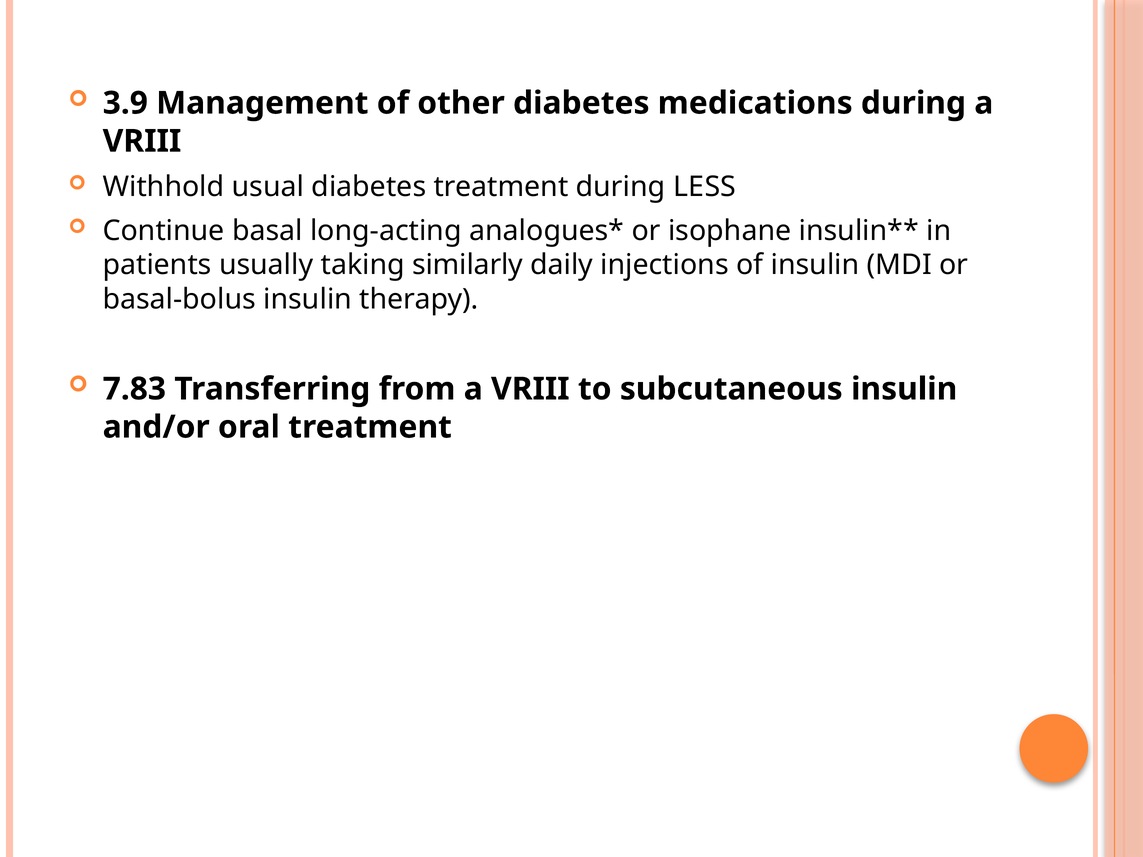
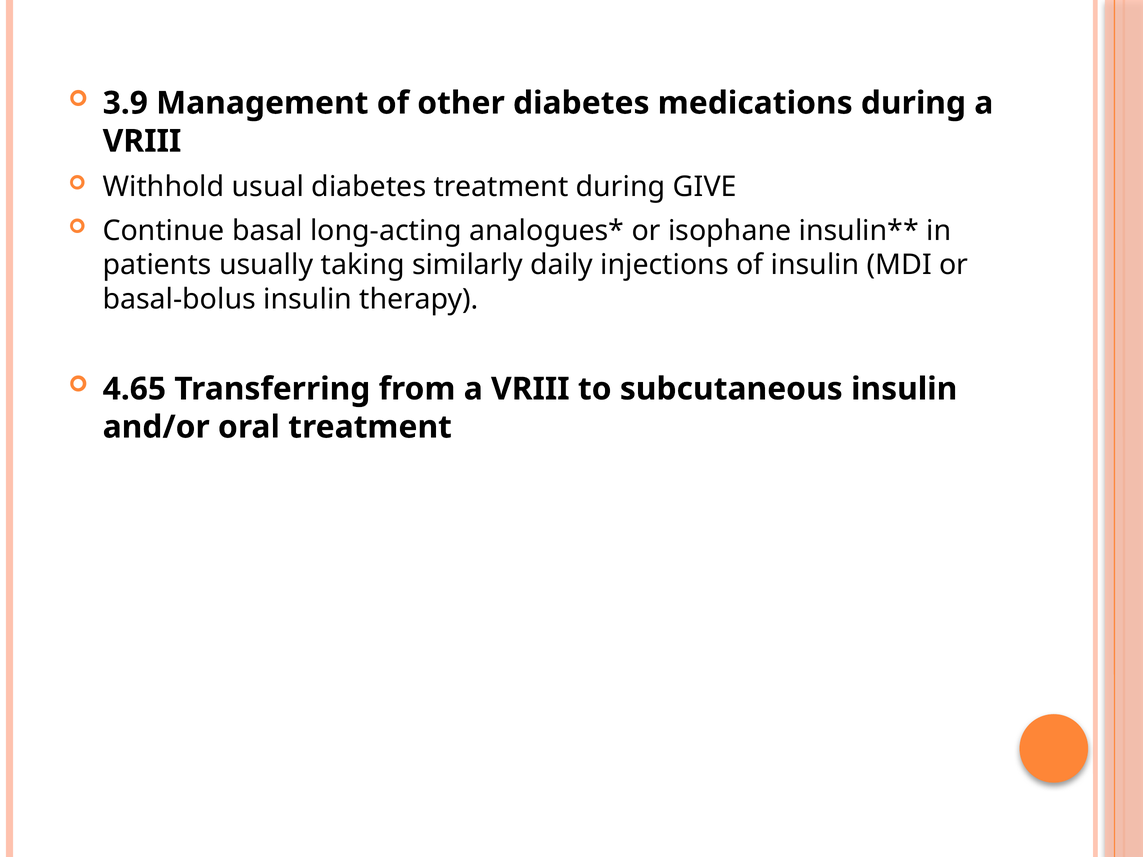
LESS: LESS -> GIVE
7.83: 7.83 -> 4.65
